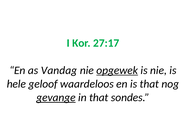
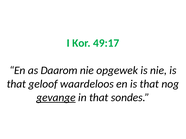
27:17: 27:17 -> 49:17
Vandag: Vandag -> Daarom
opgewek underline: present -> none
hele at (16, 84): hele -> that
